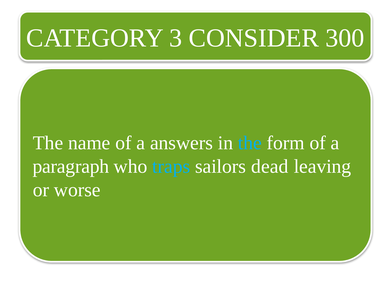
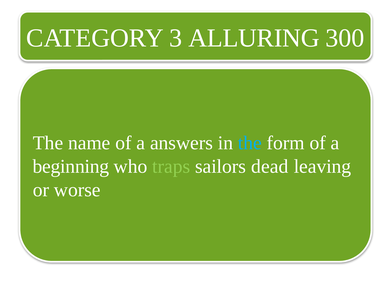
CONSIDER: CONSIDER -> ALLURING
paragraph: paragraph -> beginning
traps colour: light blue -> light green
